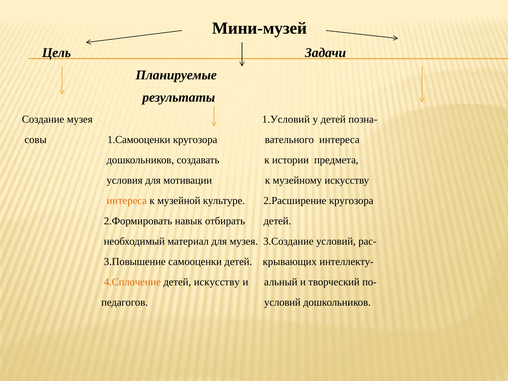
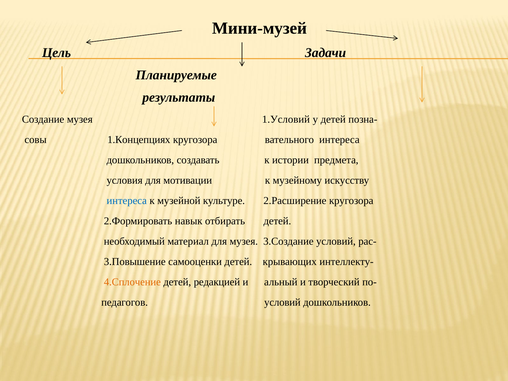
1.Самооценки: 1.Самооценки -> 1.Концепциях
интереса at (127, 201) colour: orange -> blue
детей искусству: искусству -> редакцией
